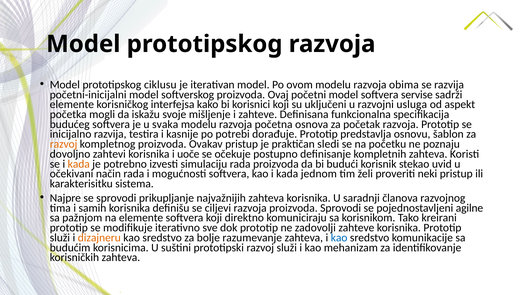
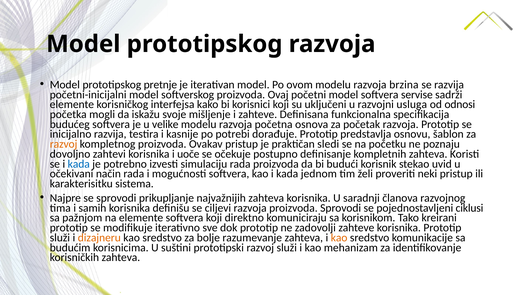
ciklusu: ciklusu -> pretnje
obima: obima -> brzina
aspekt: aspekt -> odnosi
svaka: svaka -> velike
kada at (79, 164) colour: orange -> blue
agilne: agilne -> ciklusi
kao at (339, 237) colour: blue -> orange
